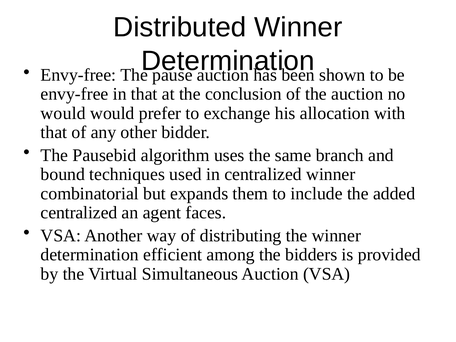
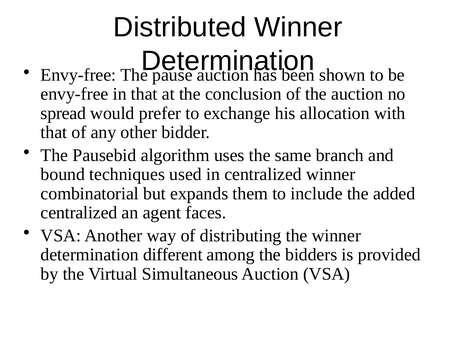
would at (63, 113): would -> spread
efficient: efficient -> different
